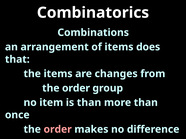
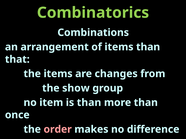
Combinatorics colour: white -> light green
items does: does -> than
order at (76, 88): order -> show
